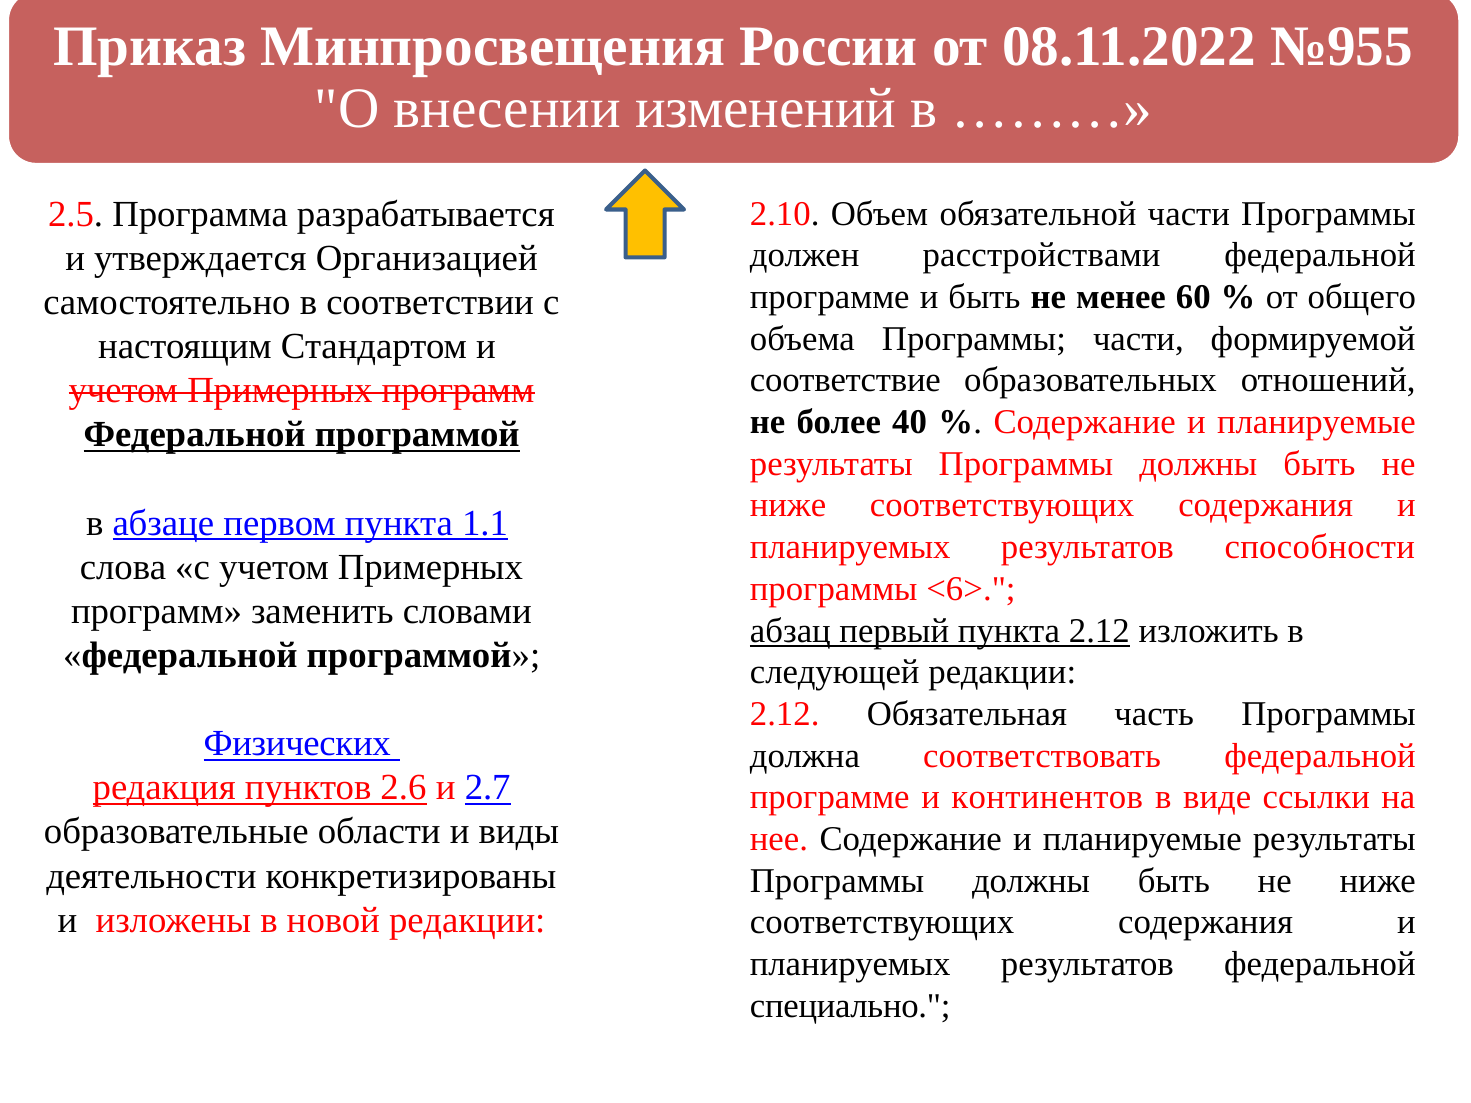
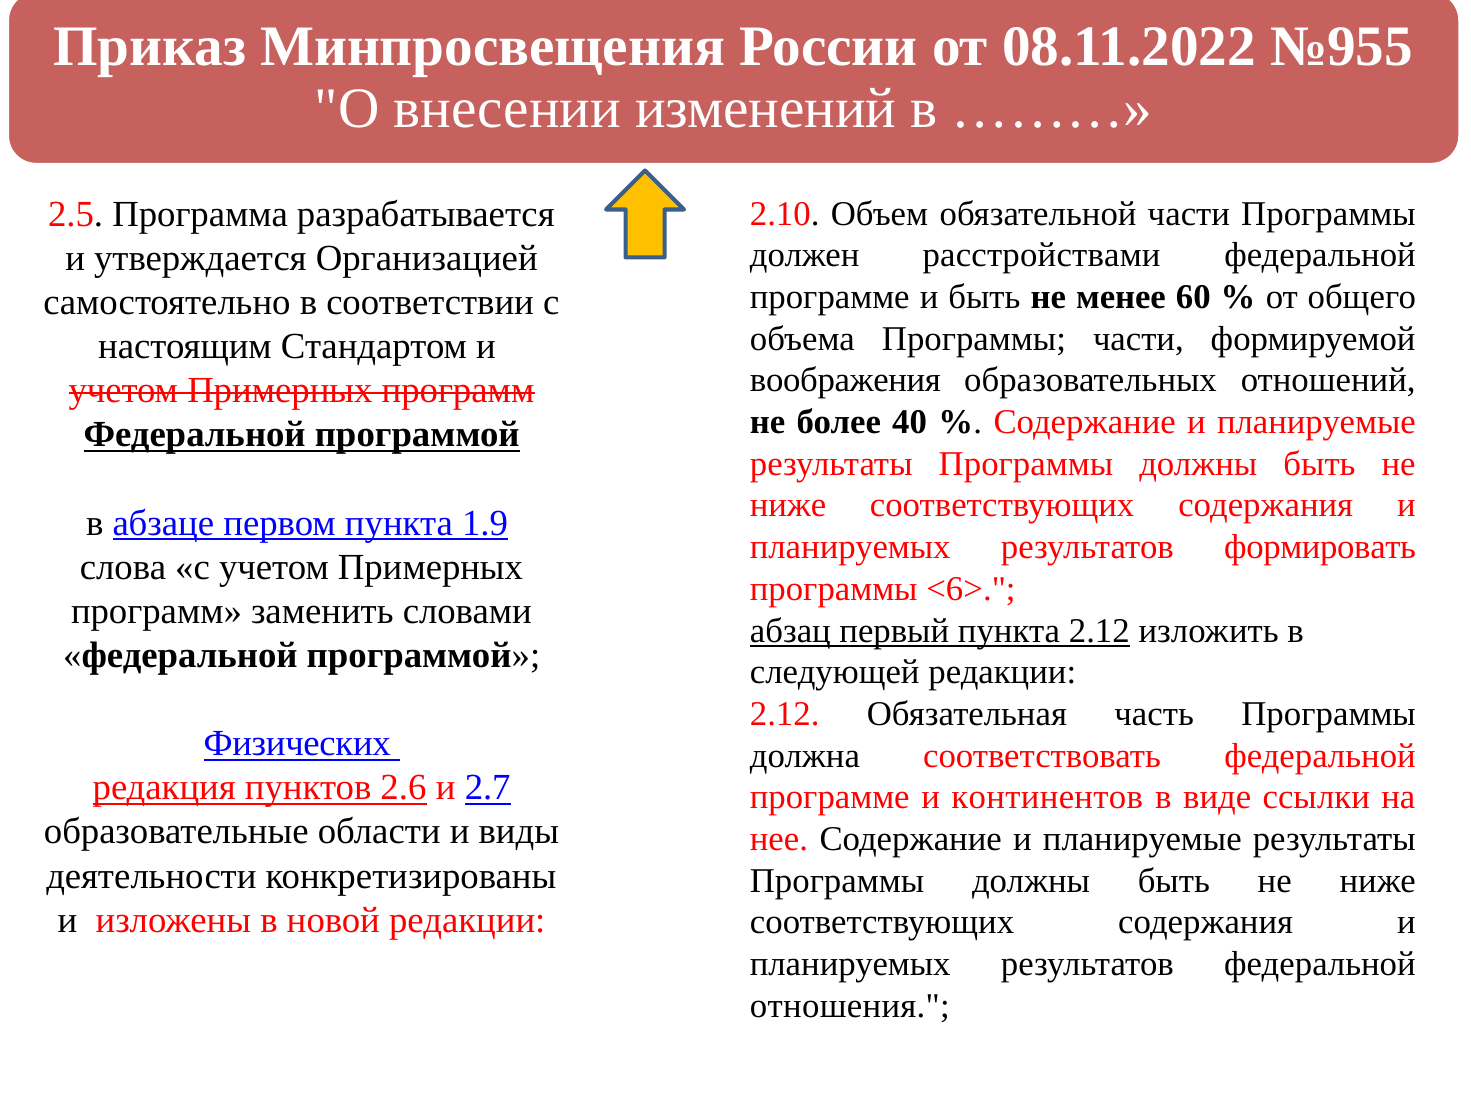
соответствие: соответствие -> воображения
1.1: 1.1 -> 1.9
способности: способности -> формировать
специально: специально -> отношения
